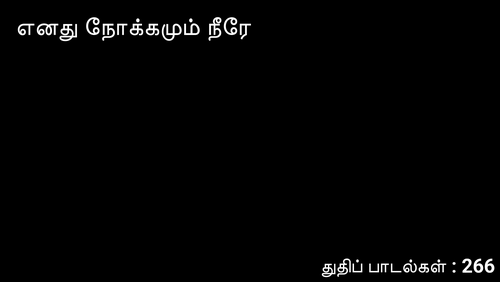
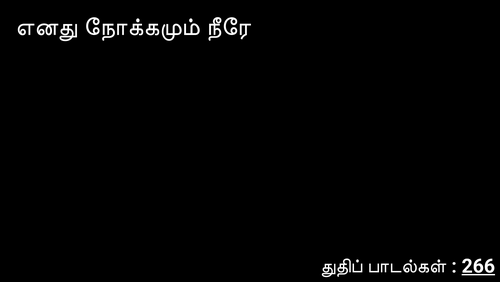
266 underline: none -> present
